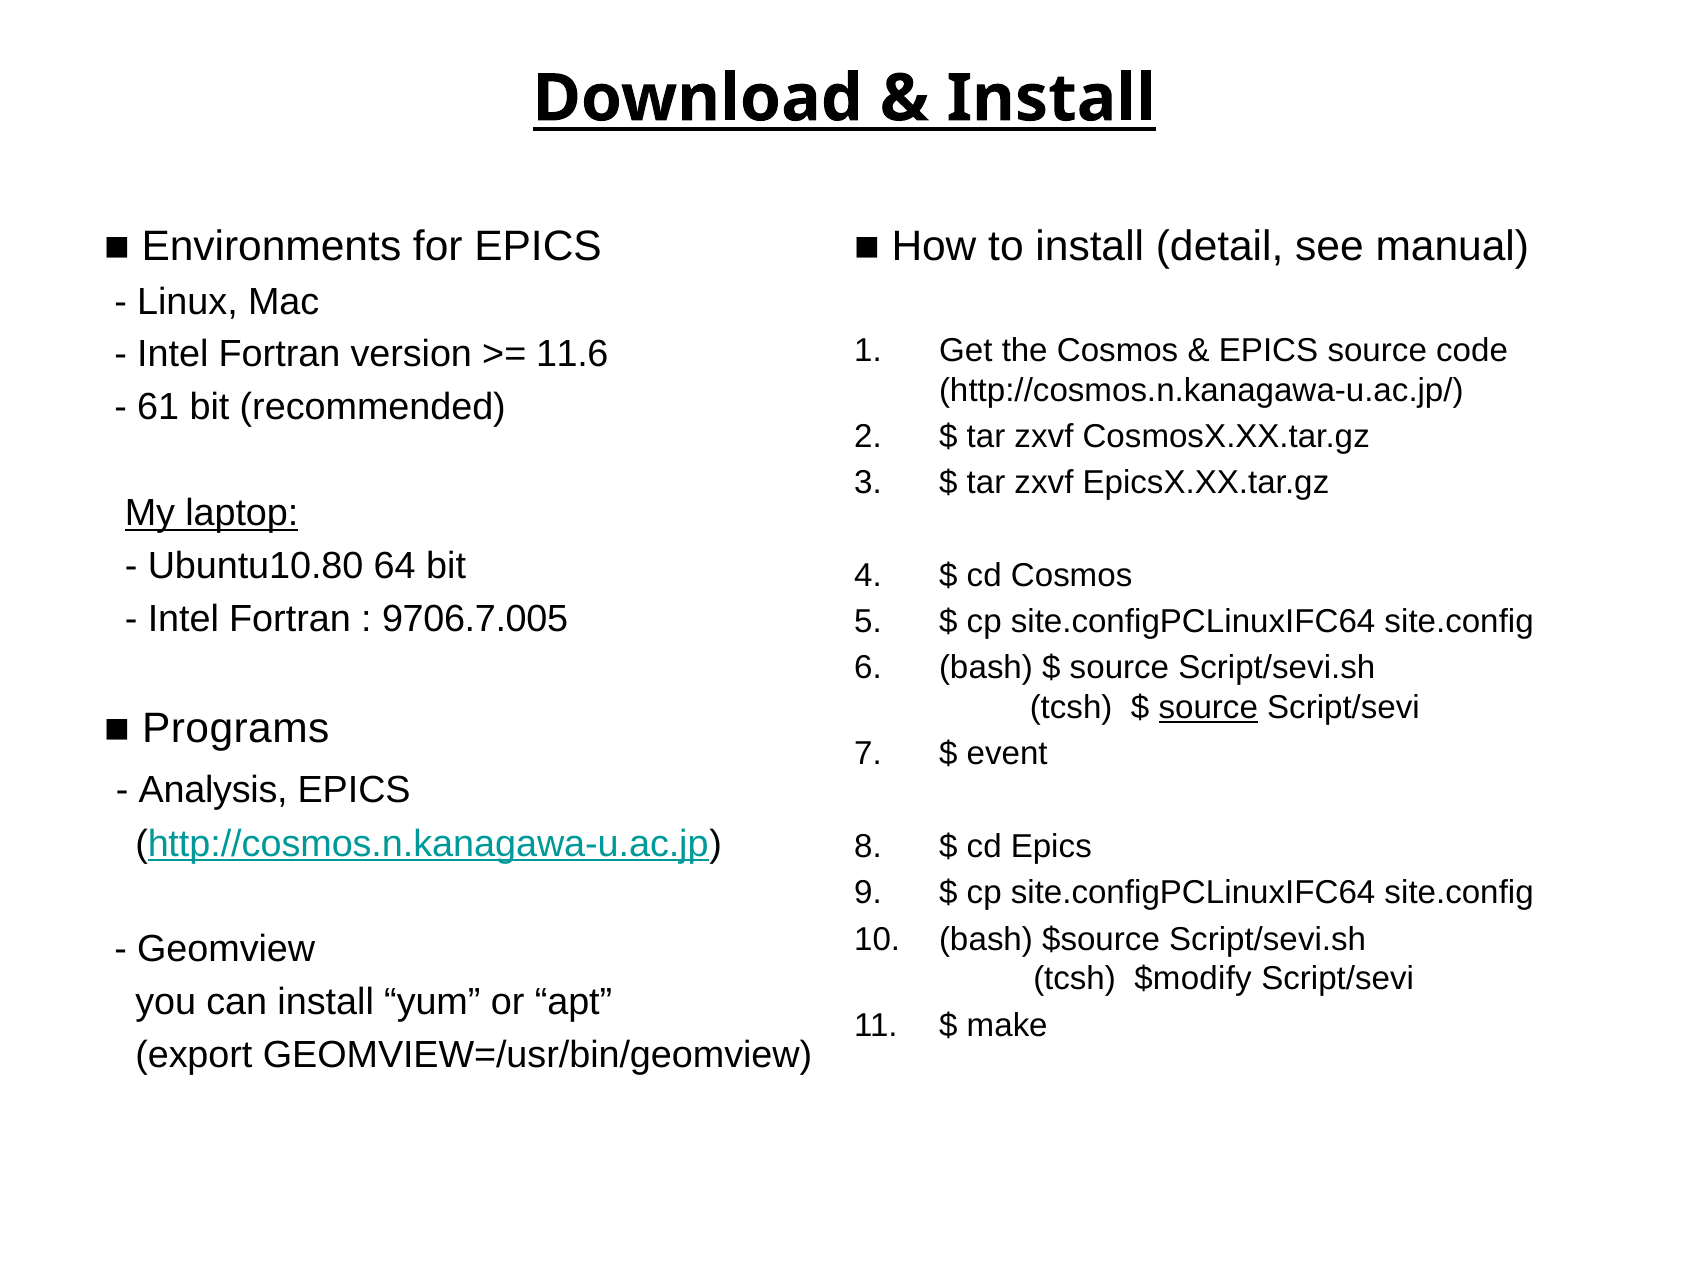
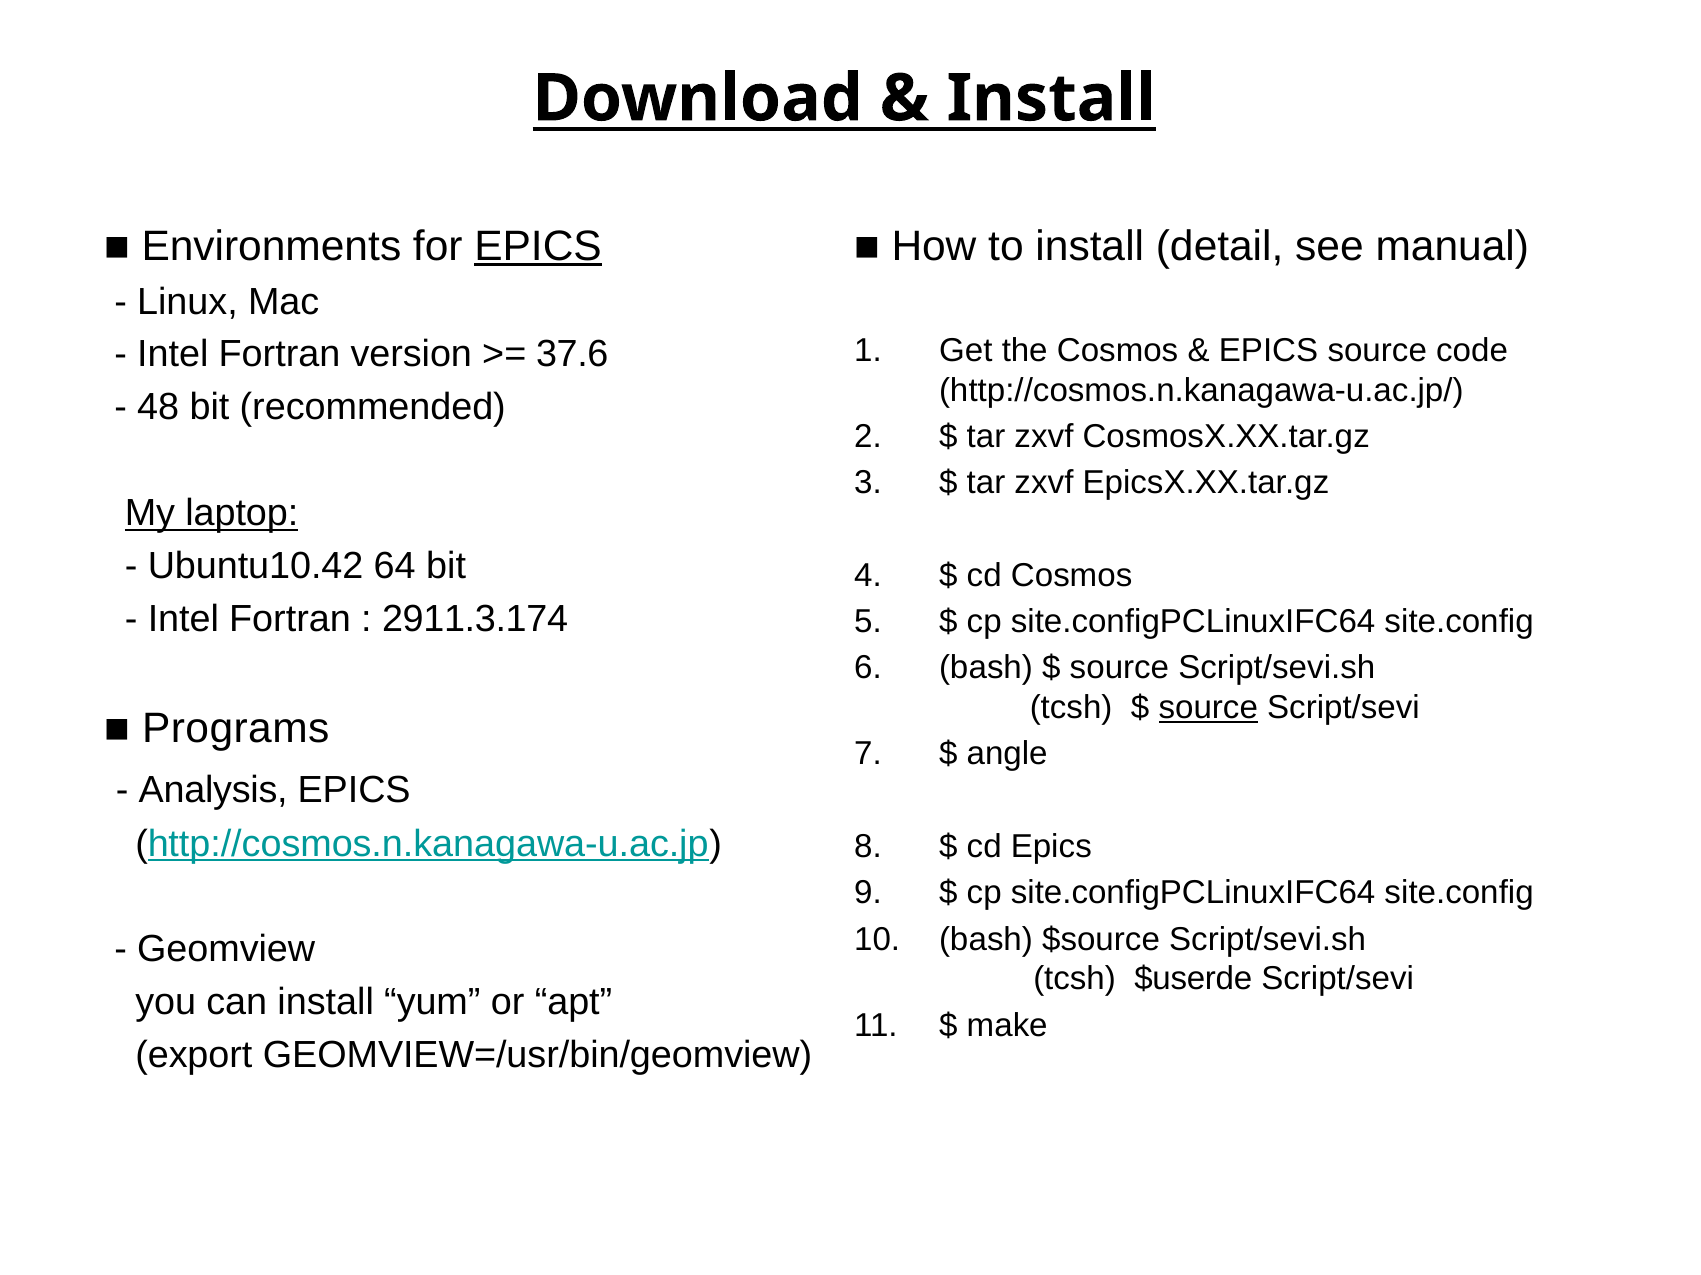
EPICS at (538, 246) underline: none -> present
11.6: 11.6 -> 37.6
61: 61 -> 48
Ubuntu10.80: Ubuntu10.80 -> Ubuntu10.42
9706.7.005: 9706.7.005 -> 2911.3.174
event: event -> angle
$modify: $modify -> $userde
